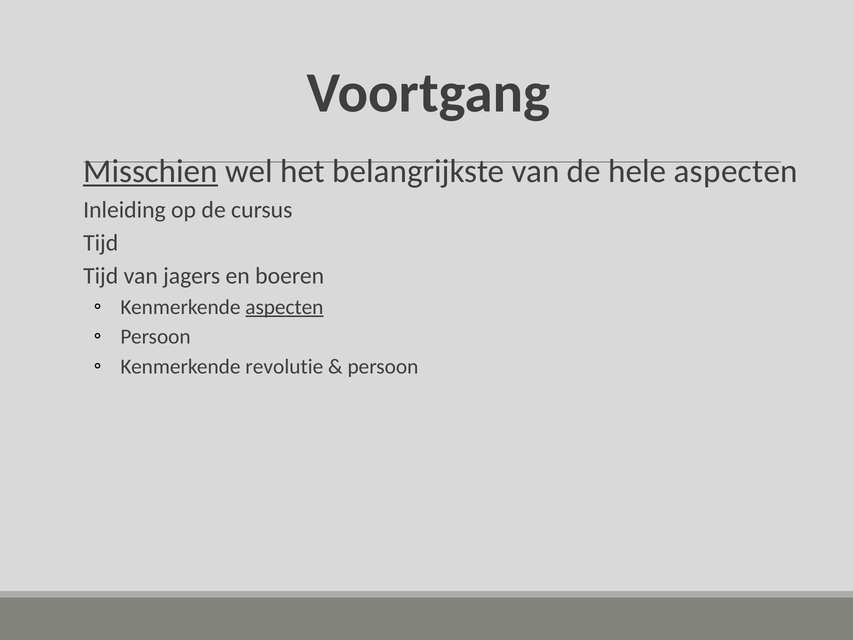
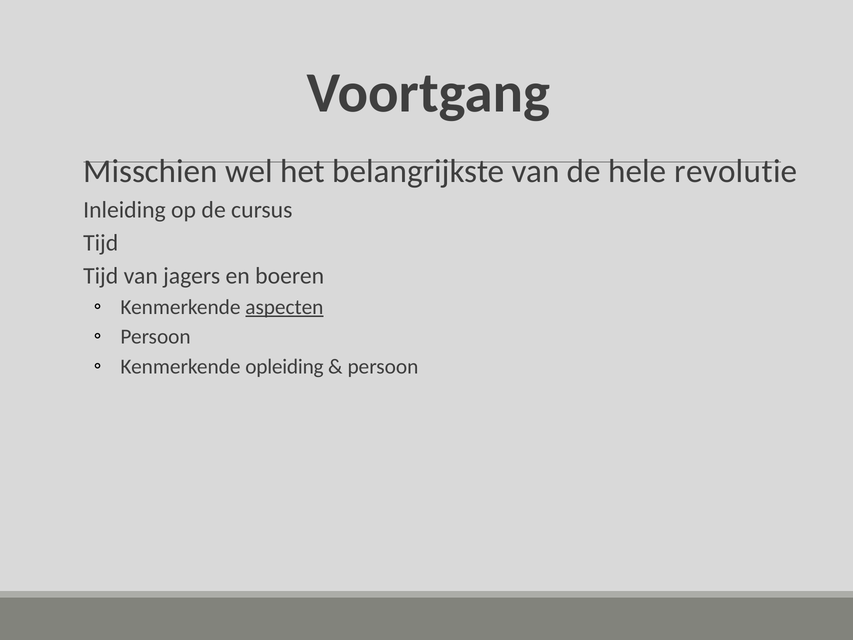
Misschien underline: present -> none
hele aspecten: aspecten -> revolutie
revolutie: revolutie -> opleiding
